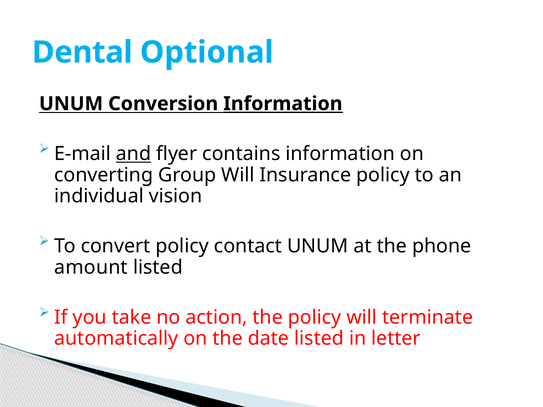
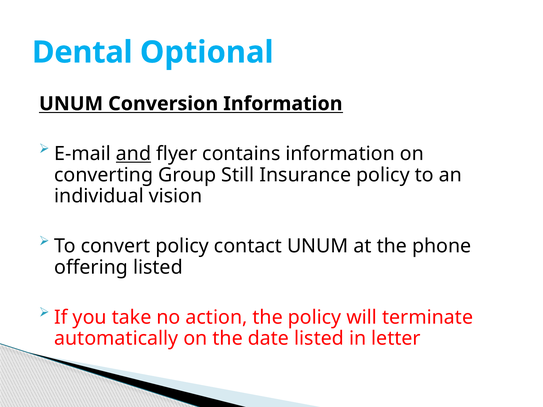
Information at (283, 104) underline: present -> none
Group Will: Will -> Still
amount: amount -> offering
